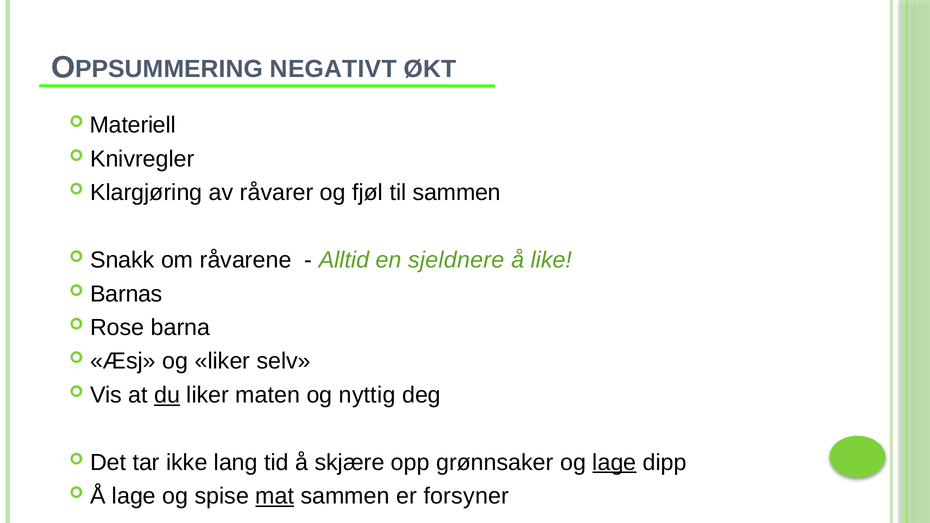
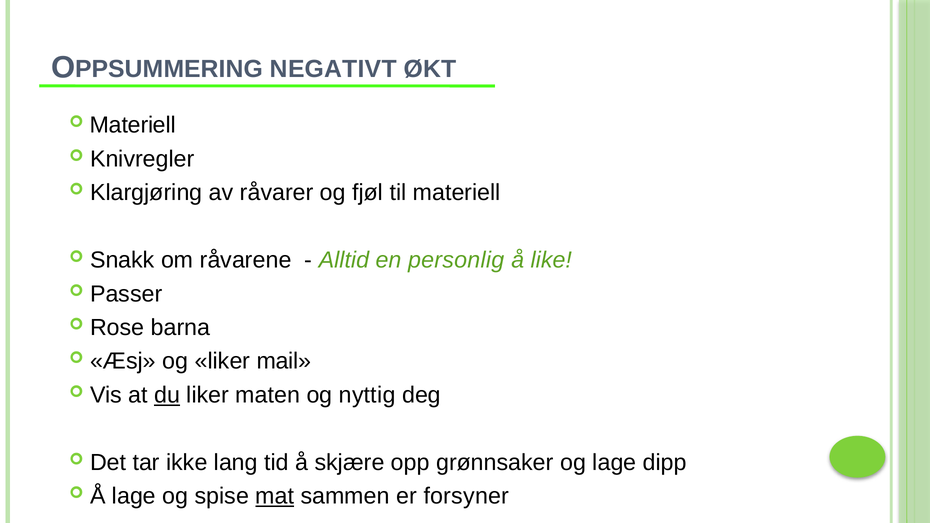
til sammen: sammen -> materiell
sjeldnere: sjeldnere -> personlig
Barnas: Barnas -> Passer
selv: selv -> mail
lage at (614, 463) underline: present -> none
